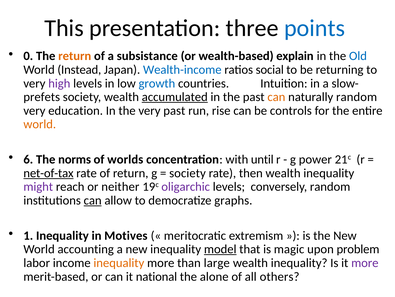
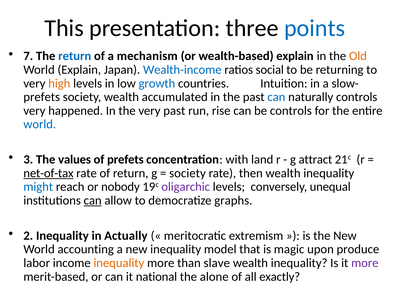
0: 0 -> 7
return at (75, 56) colour: orange -> blue
subsistance: subsistance -> mechanism
Old colour: blue -> orange
World Instead: Instead -> Explain
high colour: purple -> orange
accumulated underline: present -> none
can at (276, 97) colour: orange -> blue
naturally random: random -> controls
education: education -> happened
world at (40, 124) colour: orange -> blue
6: 6 -> 3
norms: norms -> values
of worlds: worlds -> prefets
until: until -> land
power: power -> attract
might colour: purple -> blue
neither: neither -> nobody
conversely random: random -> unequal
1: 1 -> 2
Motives: Motives -> Actually
model underline: present -> none
problem: problem -> produce
large: large -> slave
others: others -> exactly
